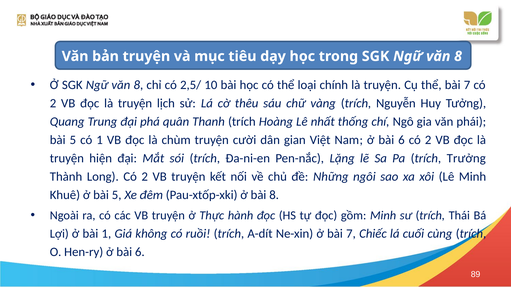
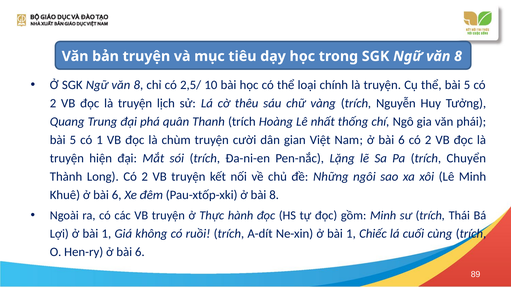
thể bài 7: 7 -> 5
Trưởng: Trưởng -> Chuyển
Khuê ở bài 5: 5 -> 6
Ne-xin ở bài 7: 7 -> 1
